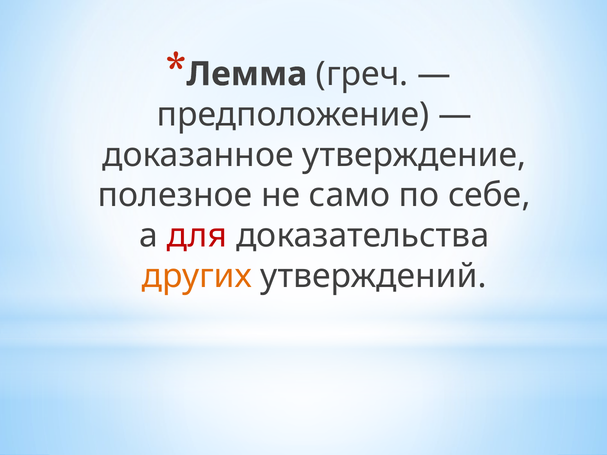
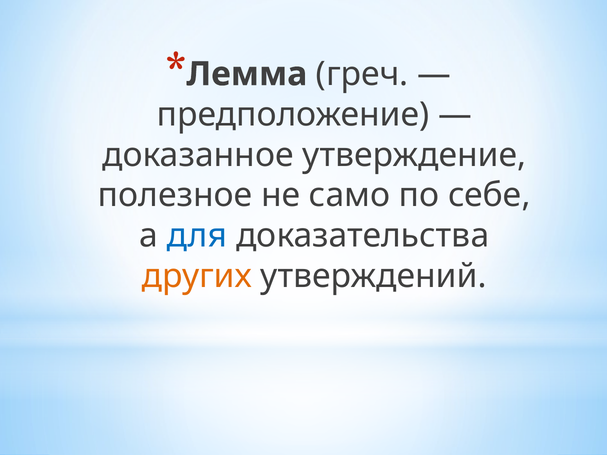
для colour: red -> blue
